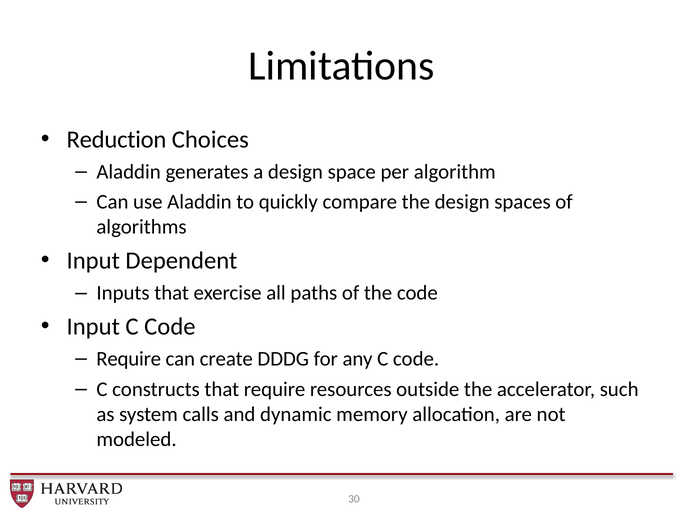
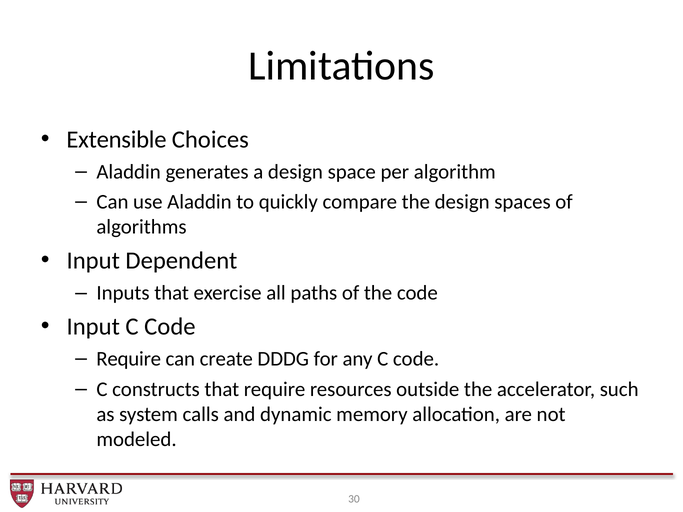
Reduction: Reduction -> Extensible
